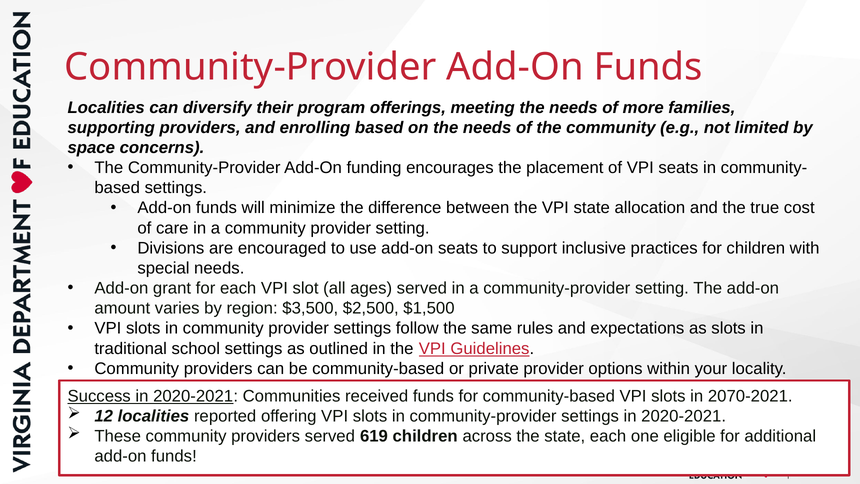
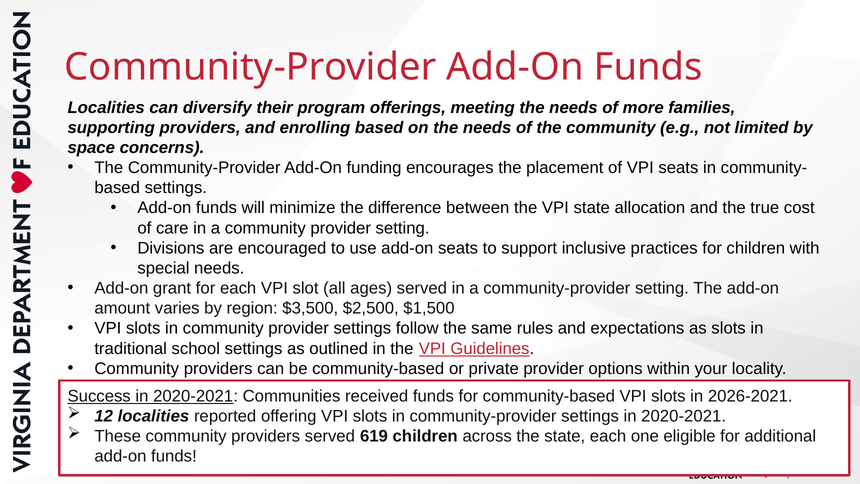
2070-2021: 2070-2021 -> 2026-2021
